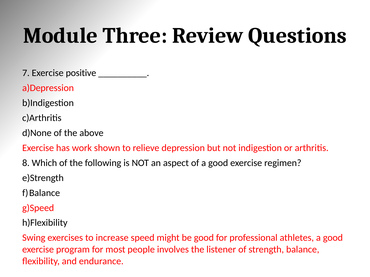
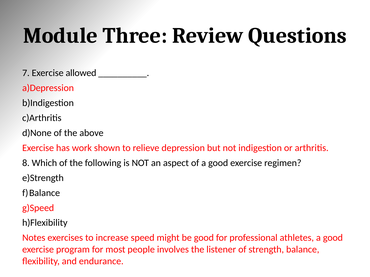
positive: positive -> allowed
Swing: Swing -> Notes
